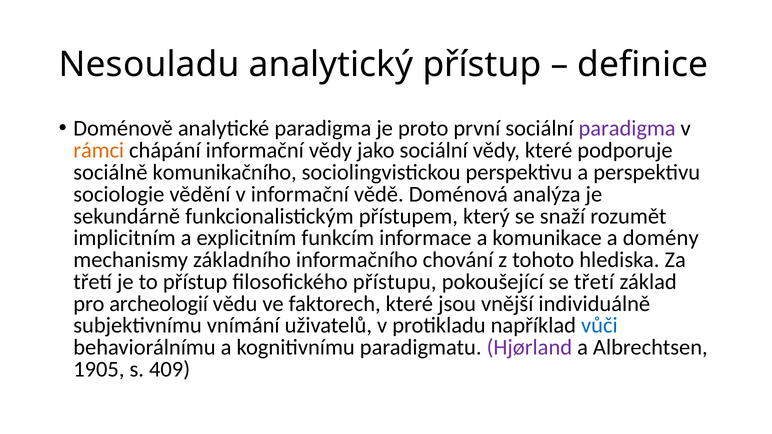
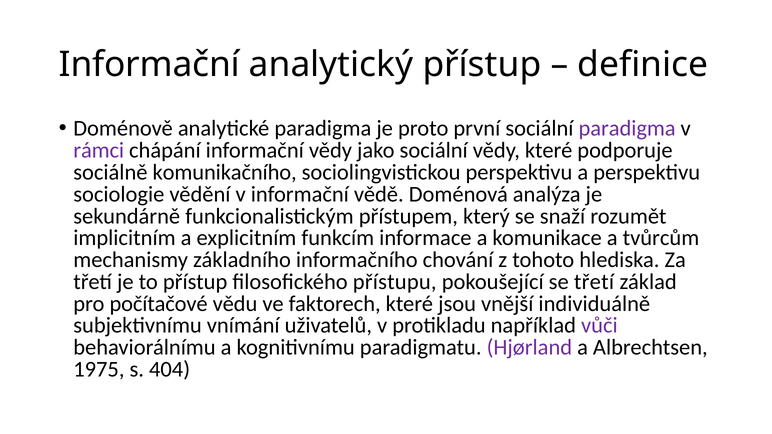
Nesouladu at (149, 65): Nesouladu -> Informační
rámci colour: orange -> purple
domény: domény -> tvůrcům
archeologií: archeologií -> počítačové
vůči colour: blue -> purple
1905: 1905 -> 1975
409: 409 -> 404
